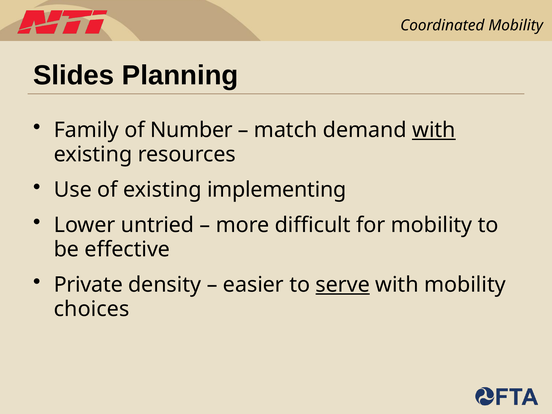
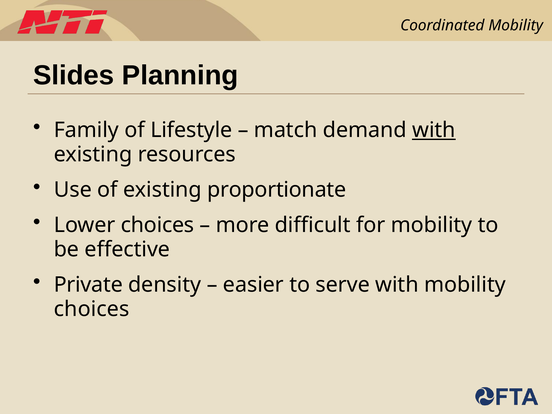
Number: Number -> Lifestyle
implementing: implementing -> proportionate
Lower untried: untried -> choices
serve underline: present -> none
